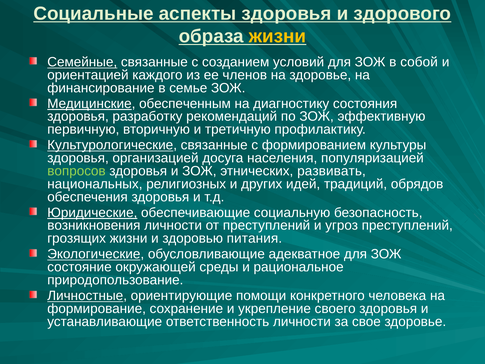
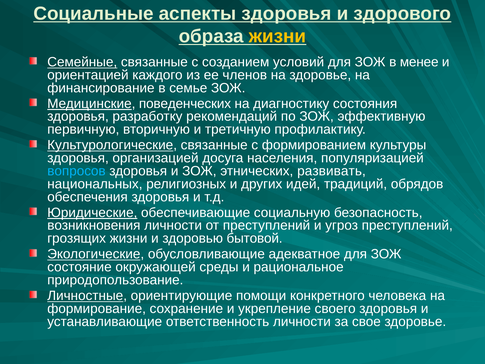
собой: собой -> менее
обеспеченным: обеспеченным -> поведенческих
вопросов colour: light green -> light blue
питания: питания -> бытовой
